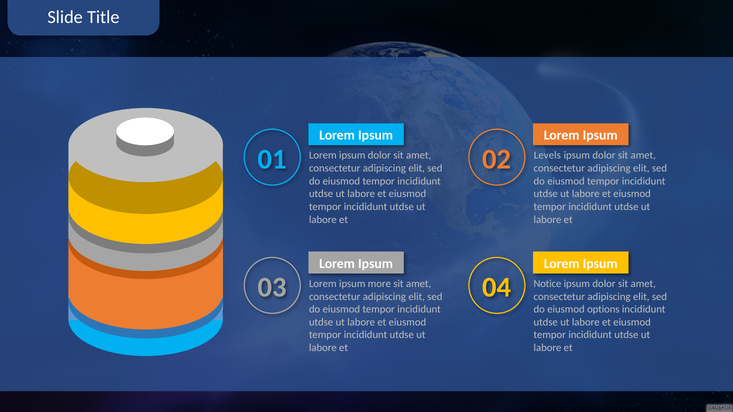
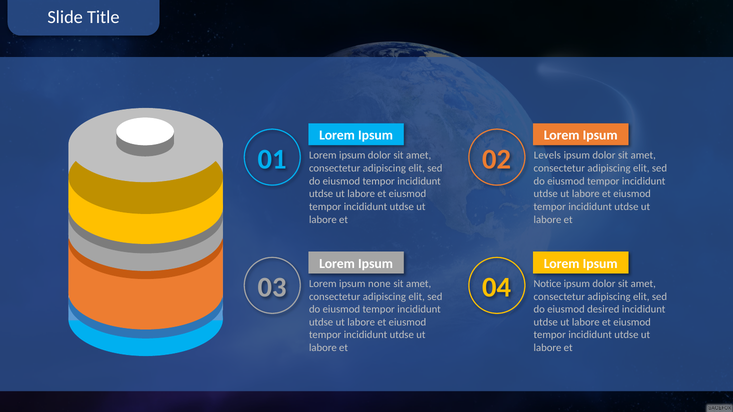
more: more -> none
options: options -> desired
